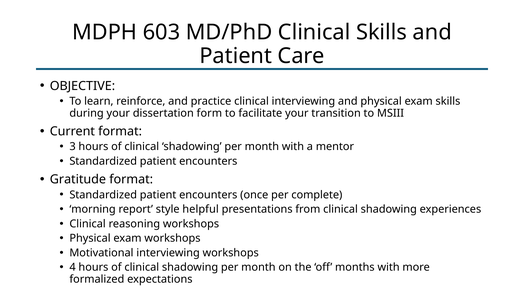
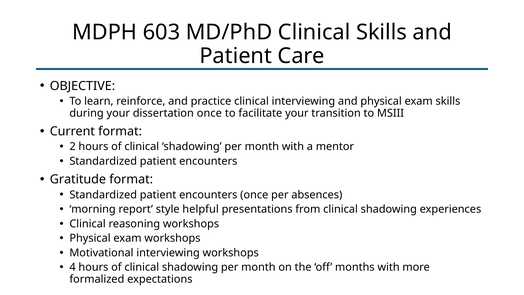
dissertation form: form -> once
3: 3 -> 2
complete: complete -> absences
